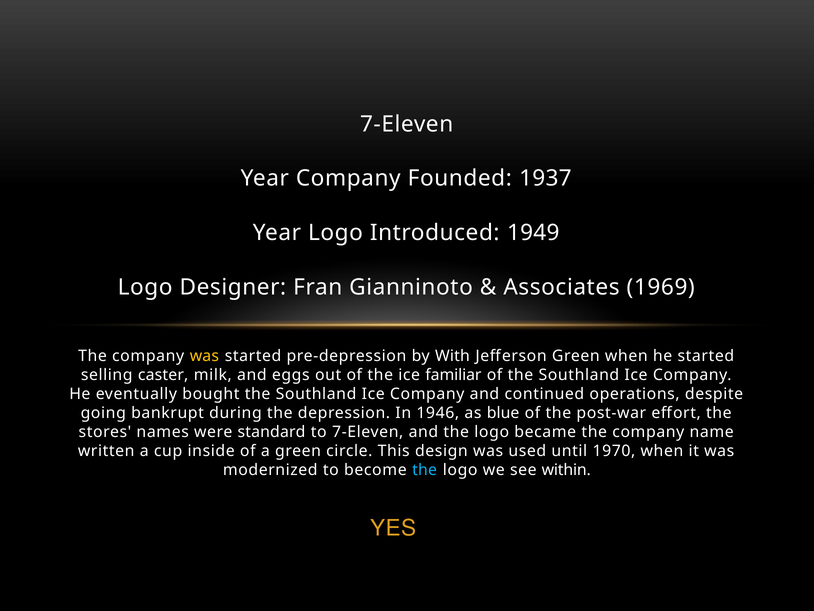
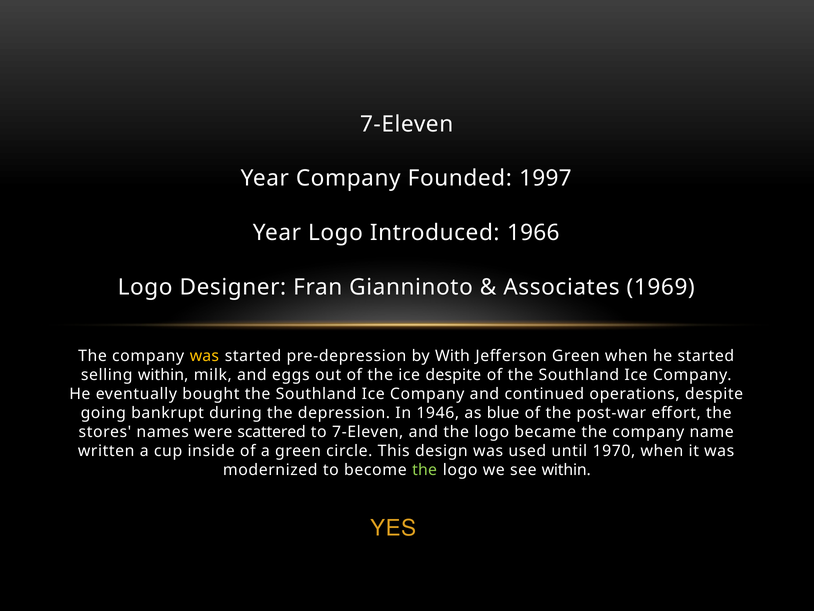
1937: 1937 -> 1997
1949: 1949 -> 1966
selling caster: caster -> within
ice familiar: familiar -> despite
standard: standard -> scattered
the at (425, 470) colour: light blue -> light green
